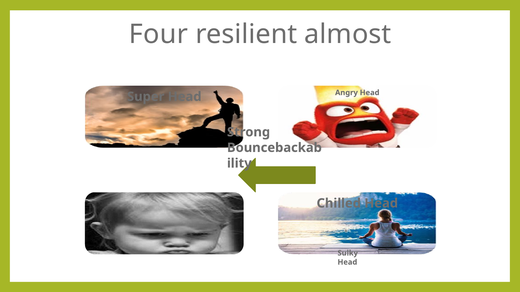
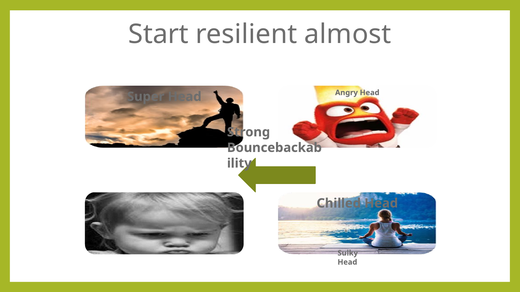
Four: Four -> Start
